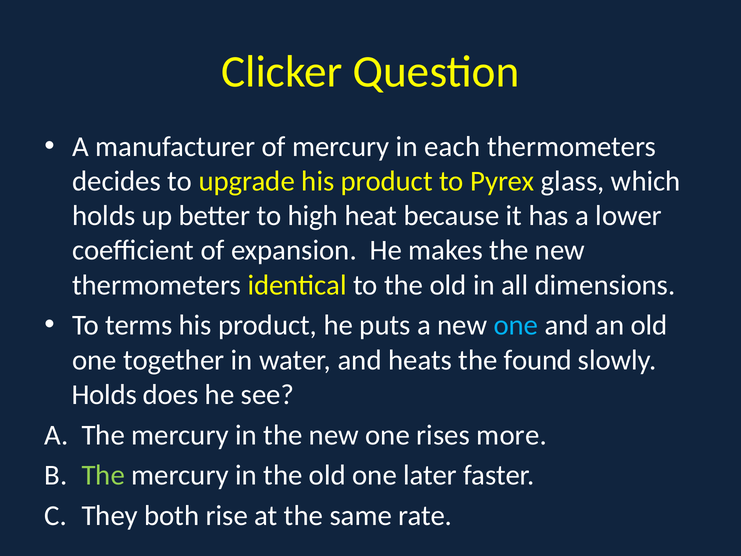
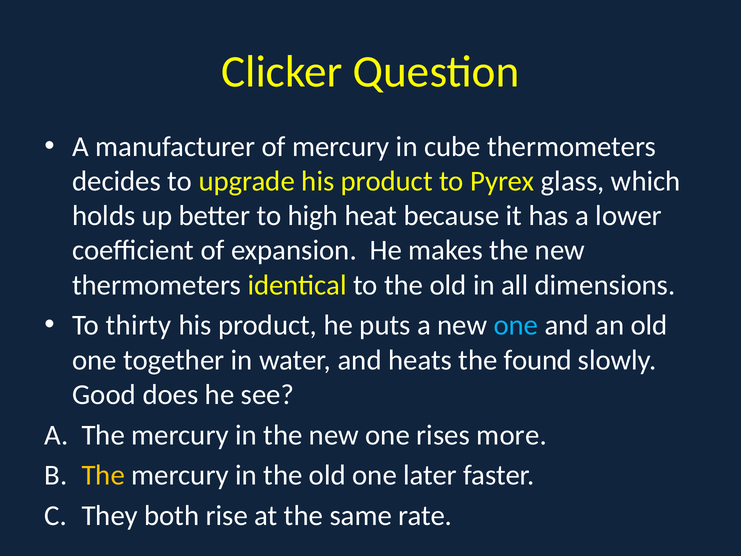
each: each -> cube
terms: terms -> thirty
Holds at (104, 394): Holds -> Good
The at (103, 475) colour: light green -> yellow
